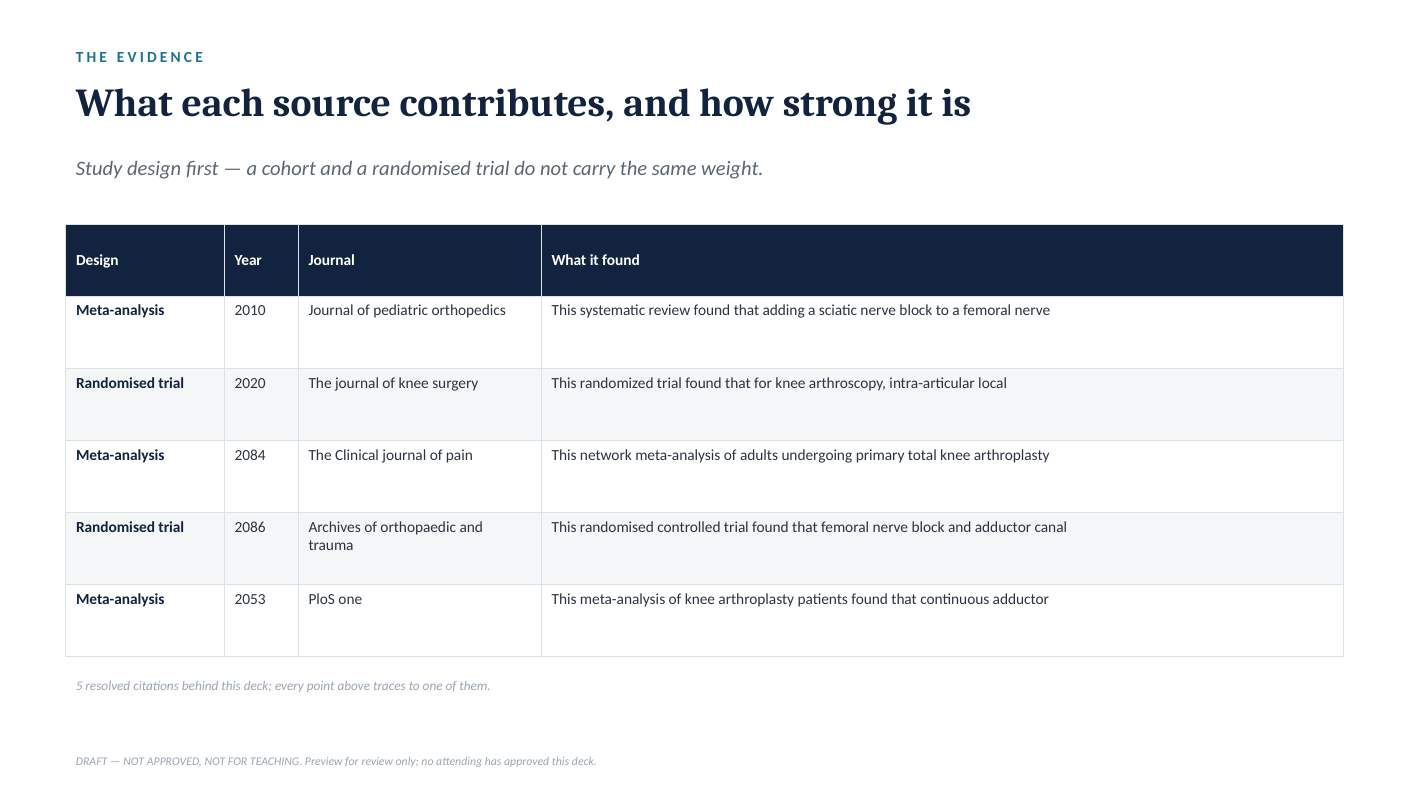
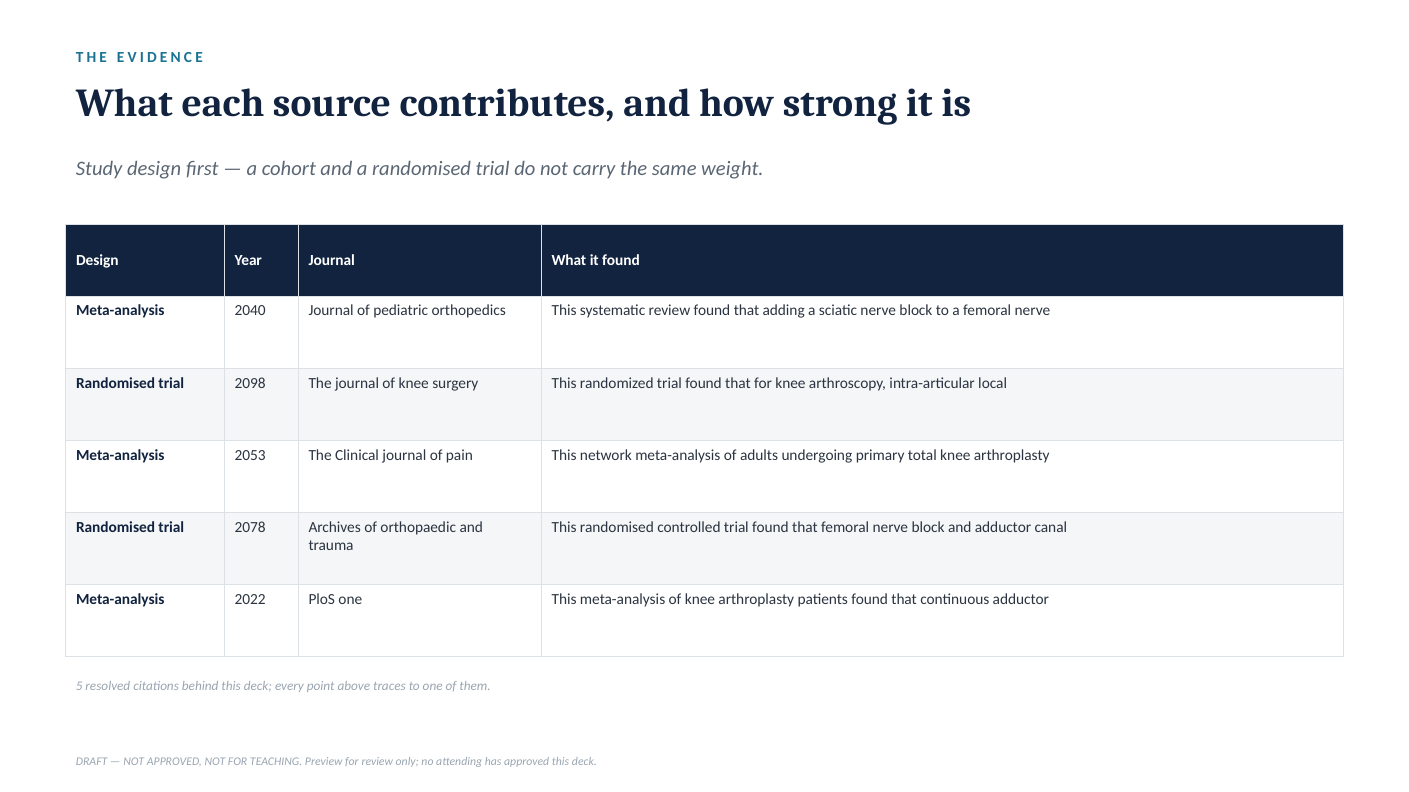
2010: 2010 -> 2040
2020: 2020 -> 2098
2084: 2084 -> 2053
2086: 2086 -> 2078
2053: 2053 -> 2022
